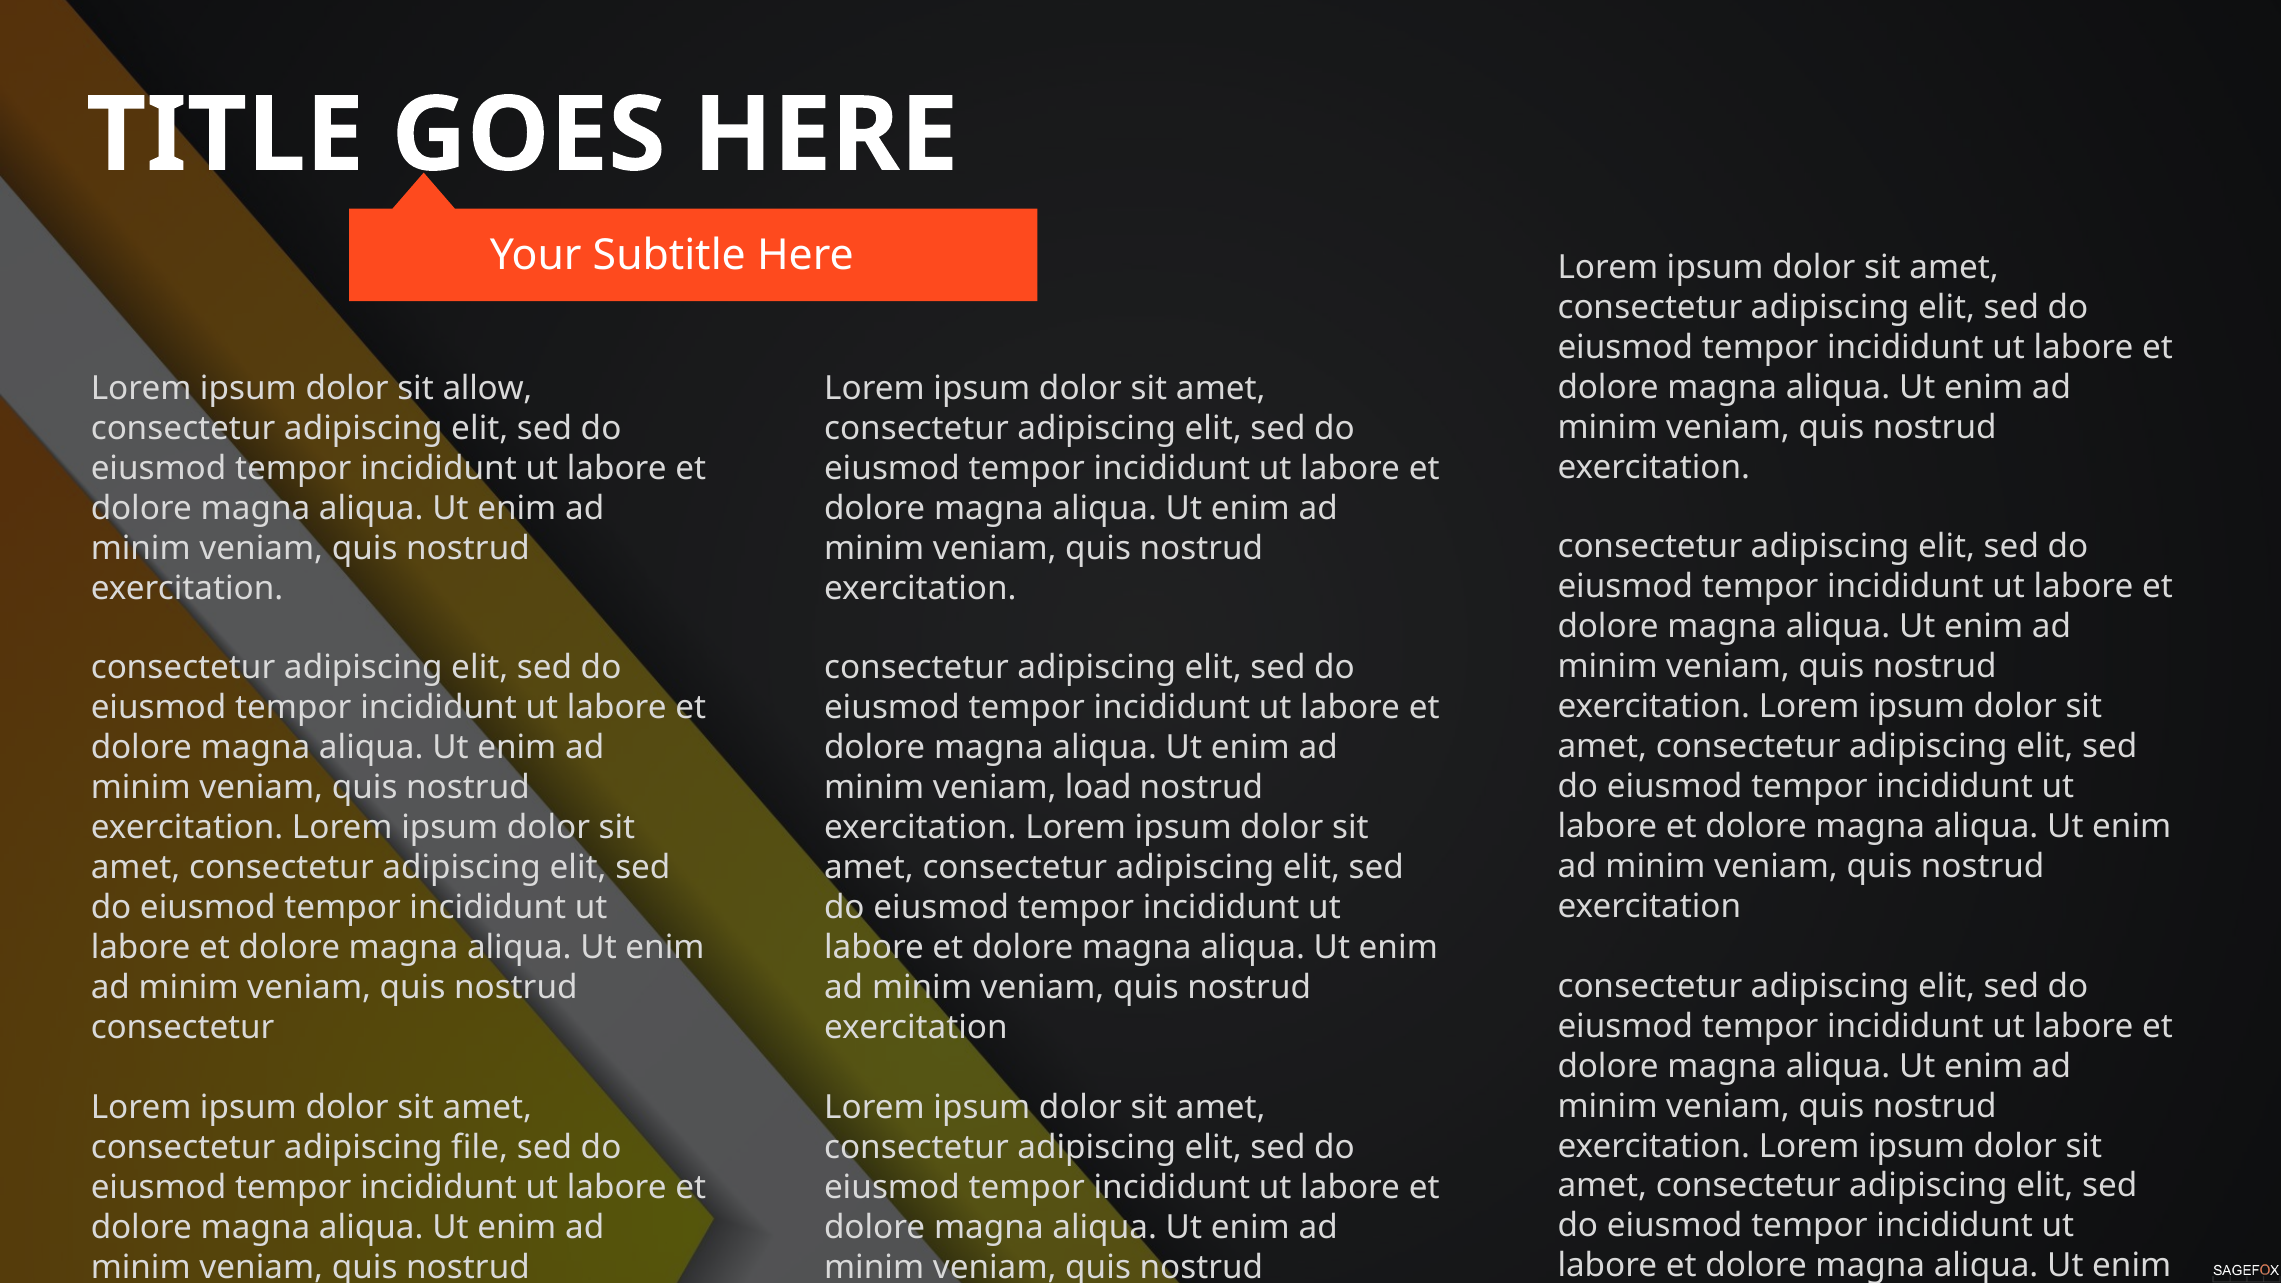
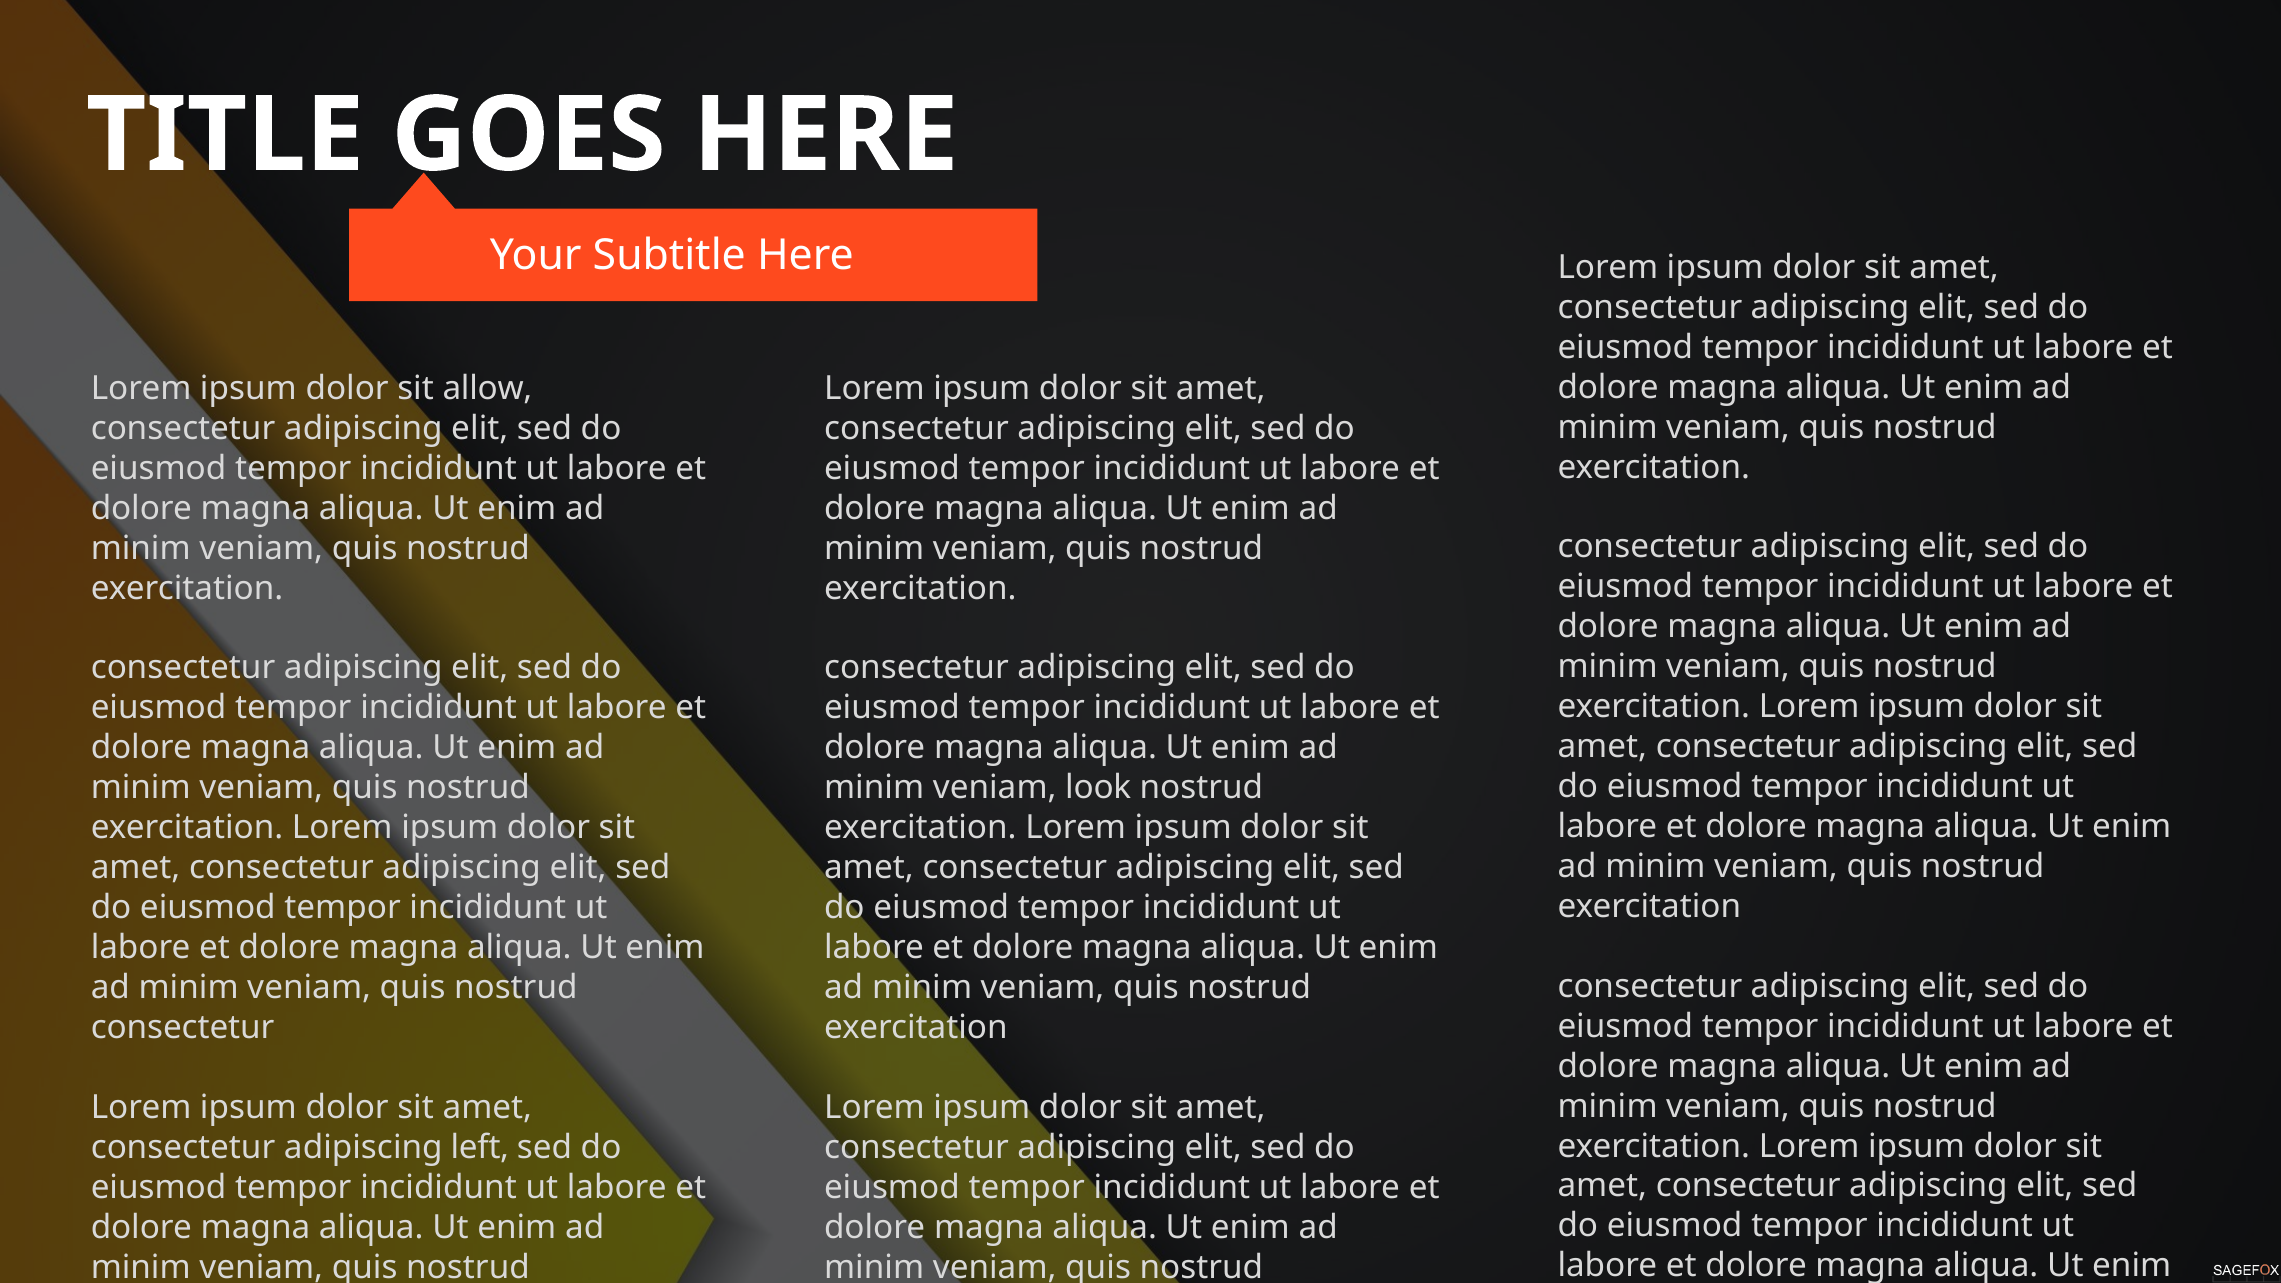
load: load -> look
file: file -> left
